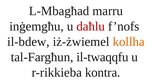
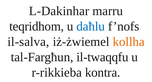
L-Mbagħad: L-Mbagħad -> L-Dakinhar
inġemgħu: inġemgħu -> teqridhom
daħlu colour: red -> blue
il-bdew: il-bdew -> il-salva
